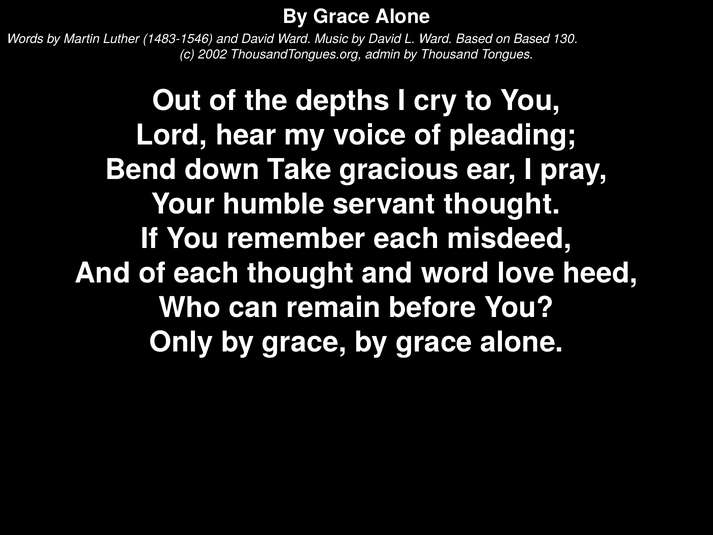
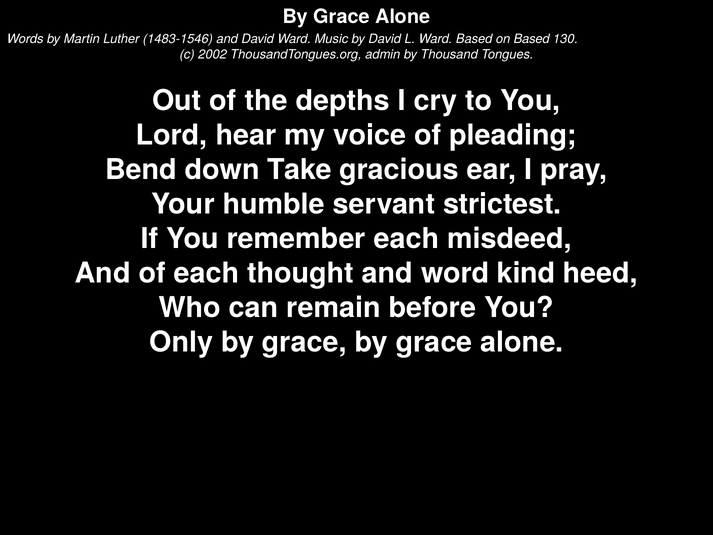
servant thought: thought -> strictest
love: love -> kind
